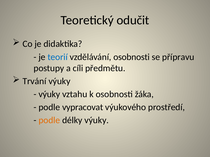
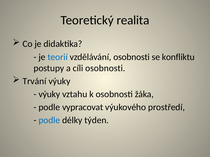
odučit: odučit -> realita
přípravu: přípravu -> konfliktu
cíli předmětu: předmětu -> osobnosti
podle at (49, 121) colour: orange -> blue
délky výuky: výuky -> týden
